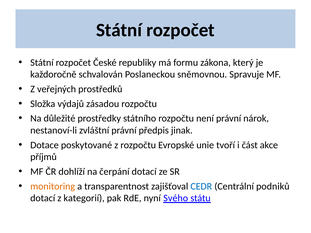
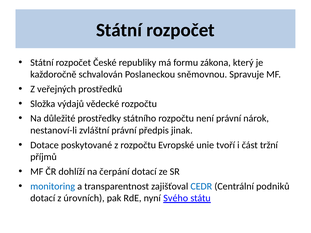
zásadou: zásadou -> vědecké
akce: akce -> tržní
monitoring colour: orange -> blue
kategorií: kategorií -> úrovních
